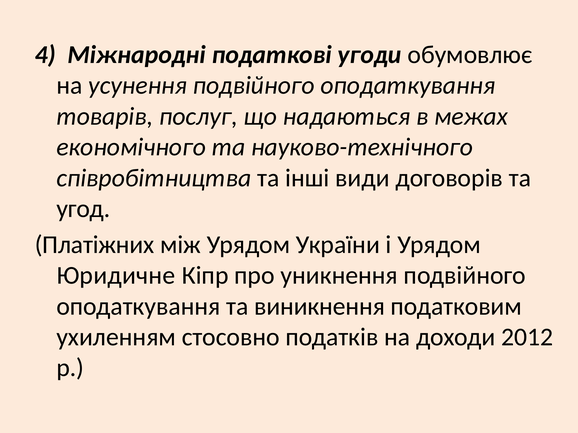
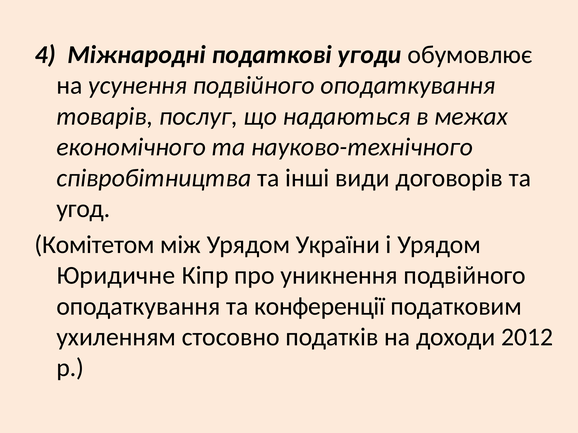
Платіжних: Платіжних -> Комітетом
виникнення: виникнення -> конференції
